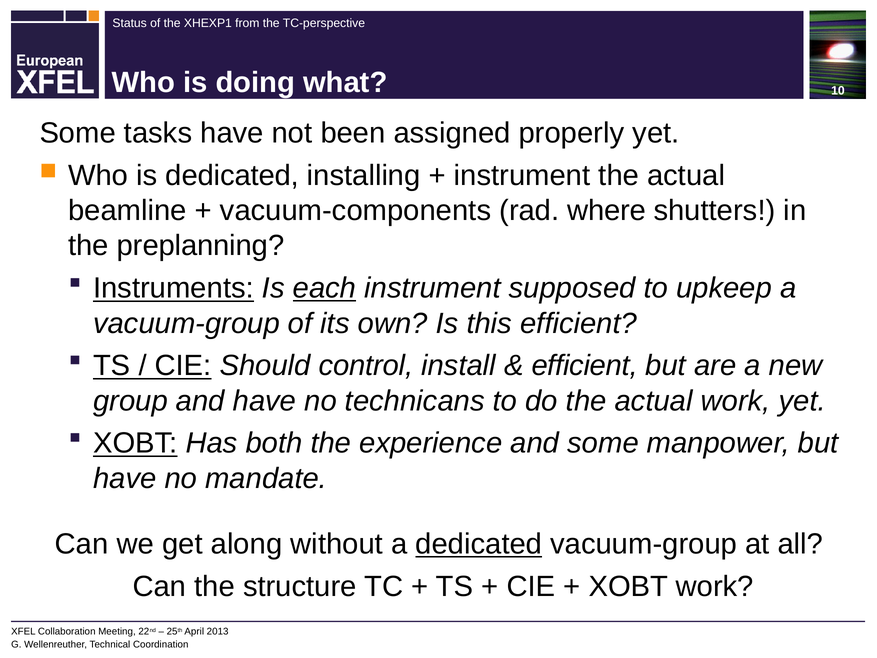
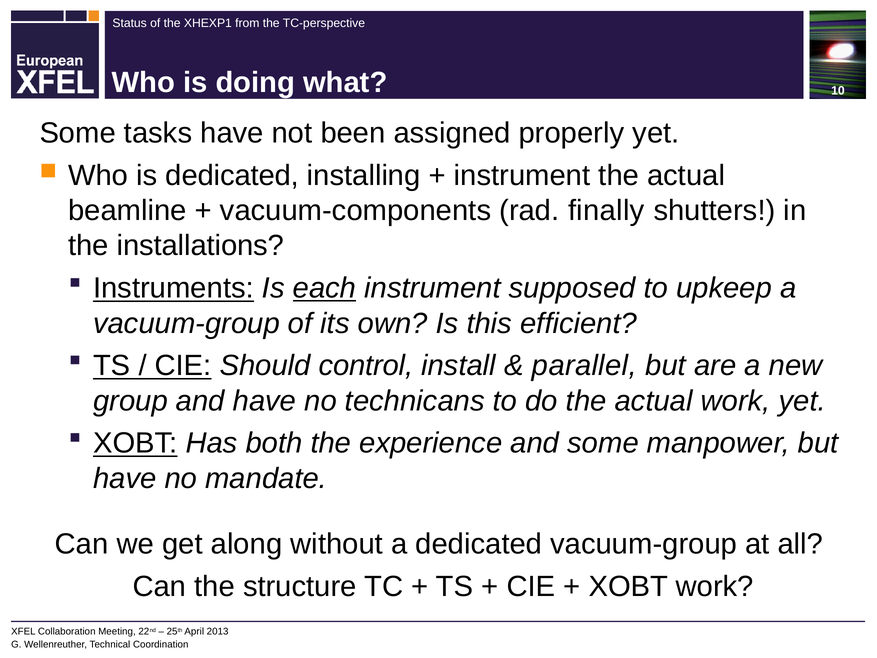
where: where -> finally
preplanning: preplanning -> installations
efficient at (585, 366): efficient -> parallel
dedicated at (479, 544) underline: present -> none
